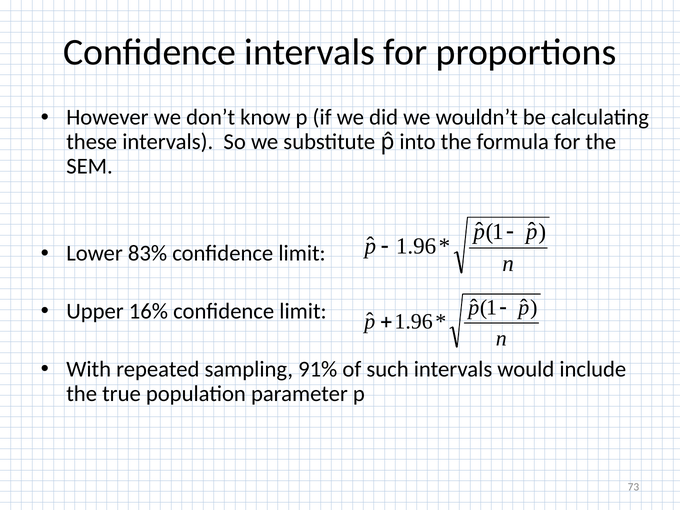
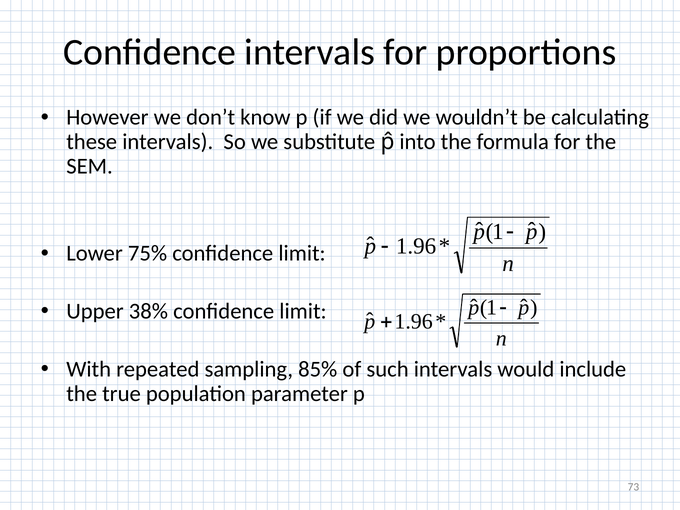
83%: 83% -> 75%
16%: 16% -> 38%
91%: 91% -> 85%
